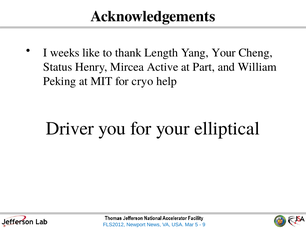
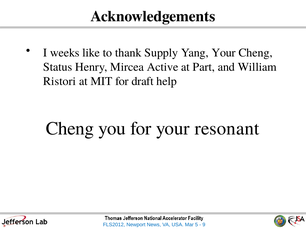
Length: Length -> Supply
Peking: Peking -> Ristori
cryo: cryo -> draft
Driver at (70, 129): Driver -> Cheng
elliptical: elliptical -> resonant
